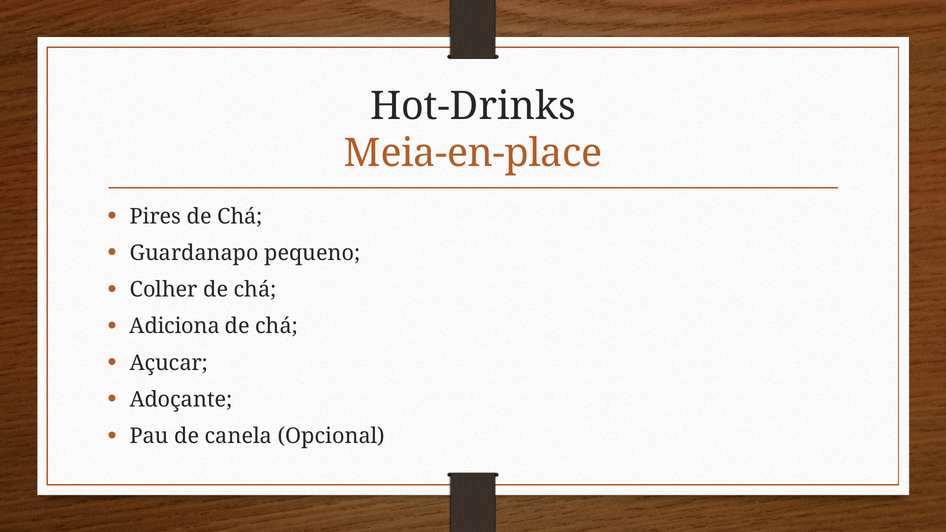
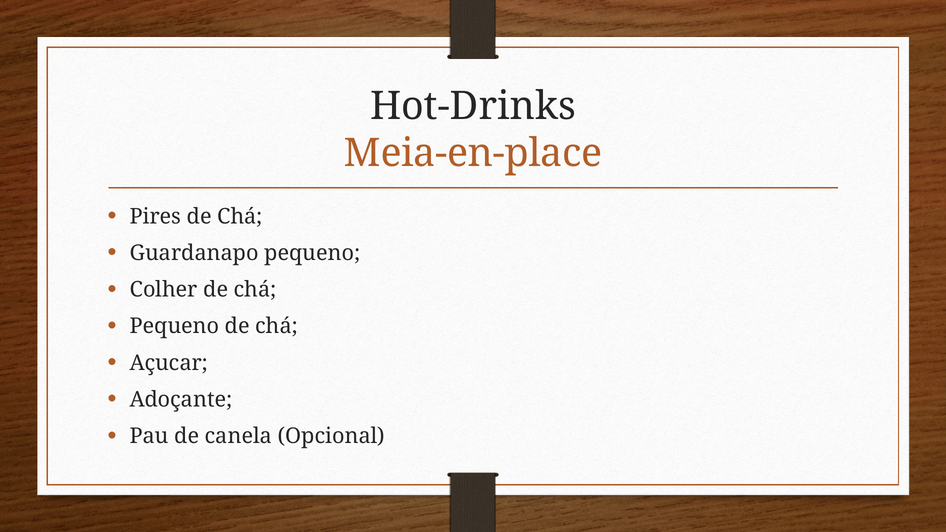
Adiciona at (175, 326): Adiciona -> Pequeno
